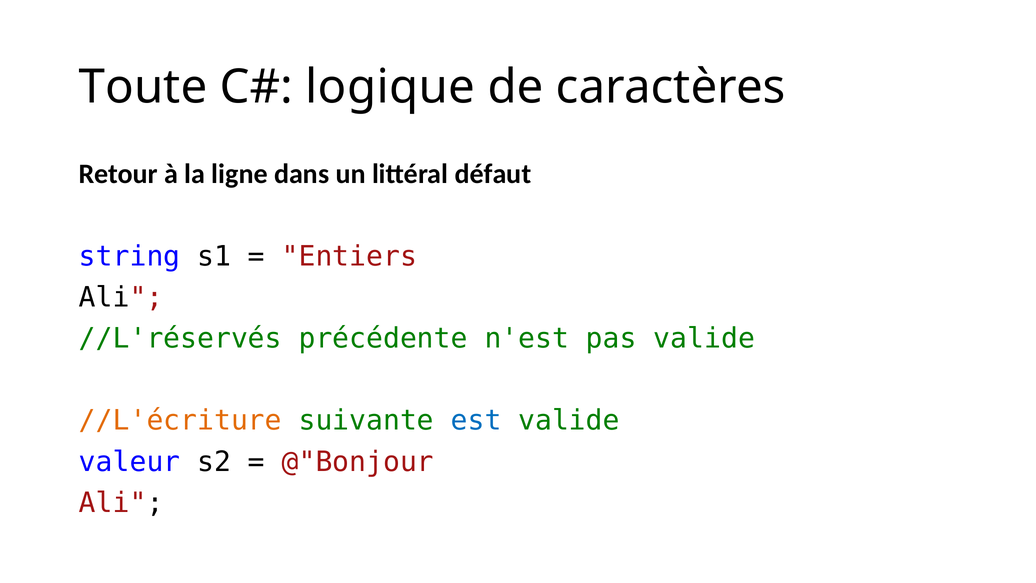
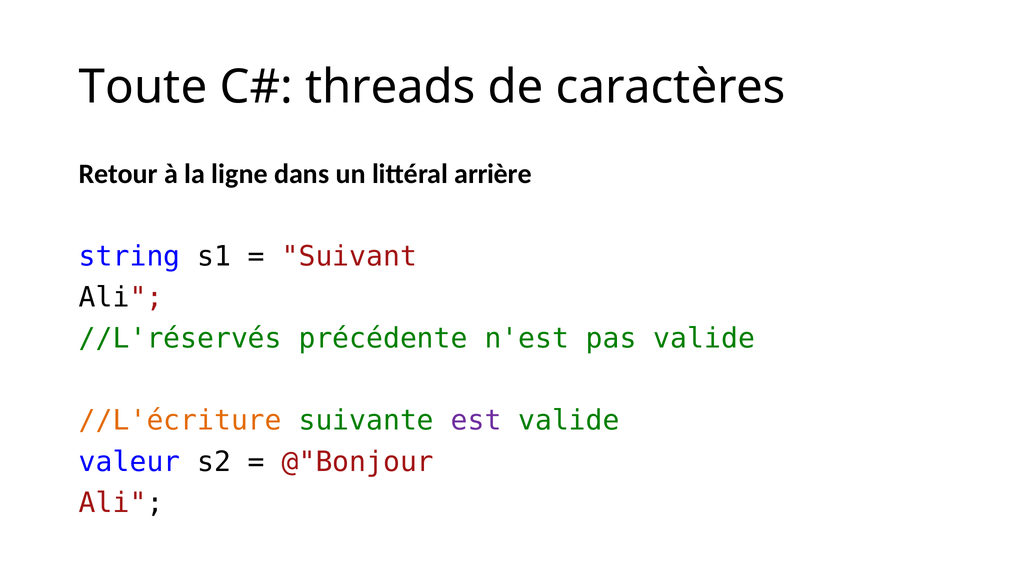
logique: logique -> threads
défaut: défaut -> arrière
Entiers: Entiers -> Suivant
est colour: blue -> purple
